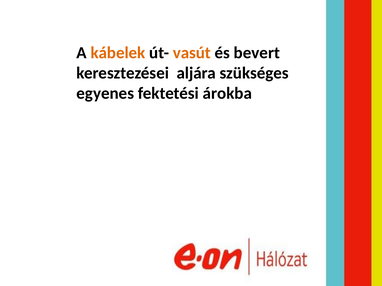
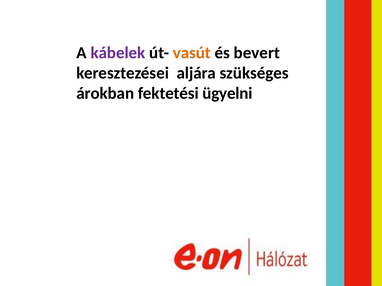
kábelek colour: orange -> purple
egyenes: egyenes -> árokban
árokba: árokba -> ügyelni
